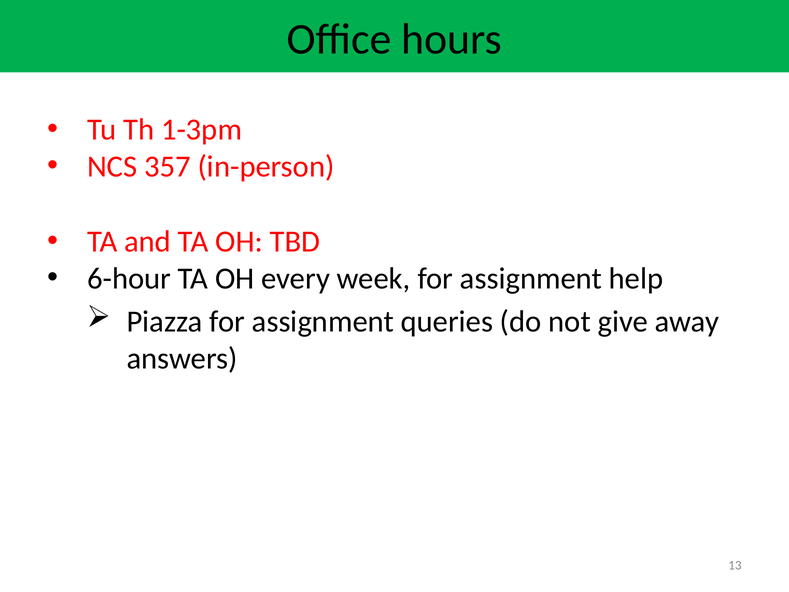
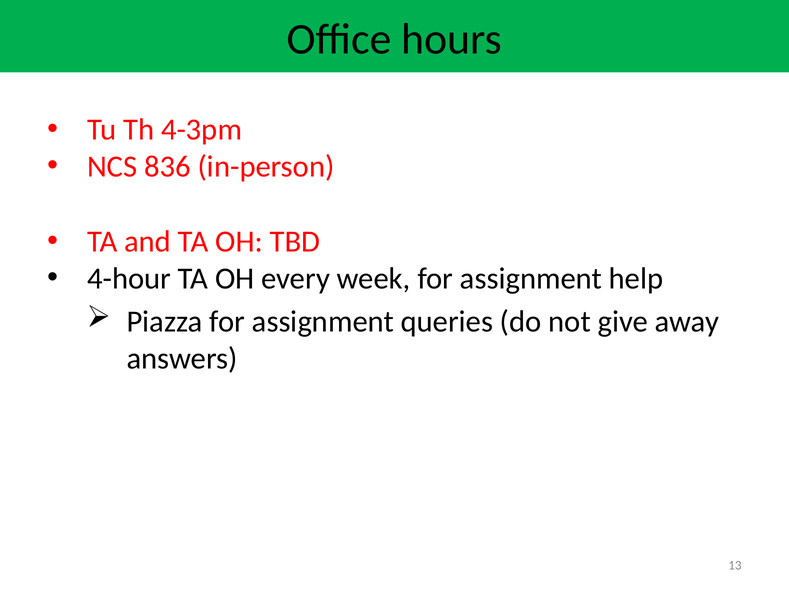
1-3pm: 1-3pm -> 4-3pm
357: 357 -> 836
6-hour: 6-hour -> 4-hour
